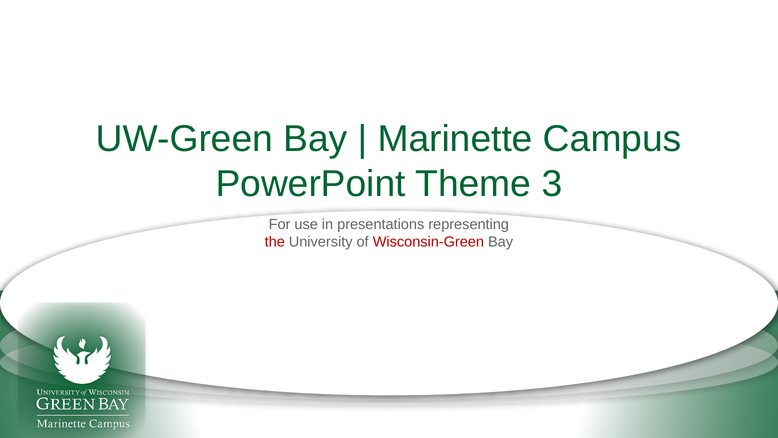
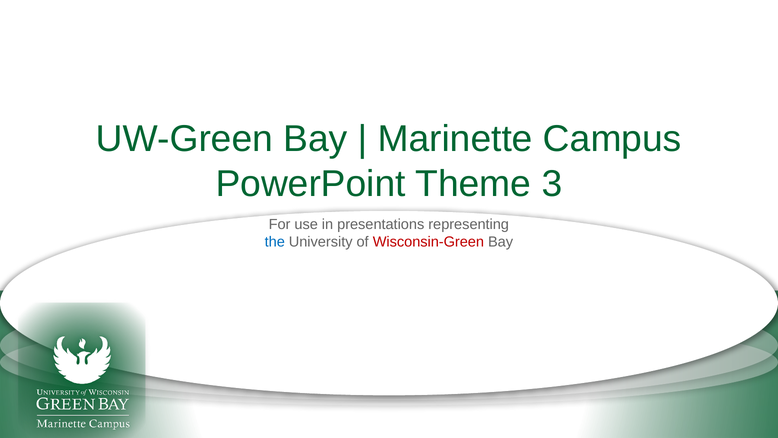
the colour: red -> blue
